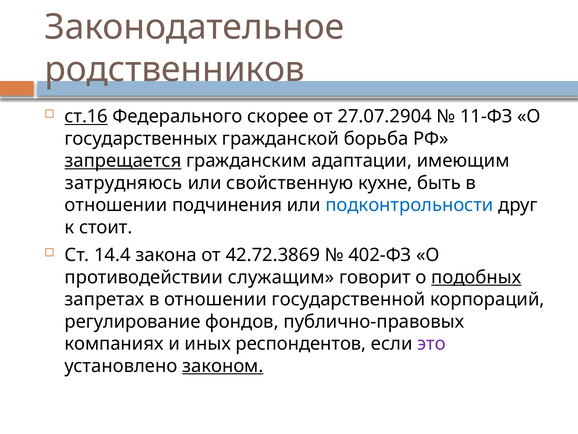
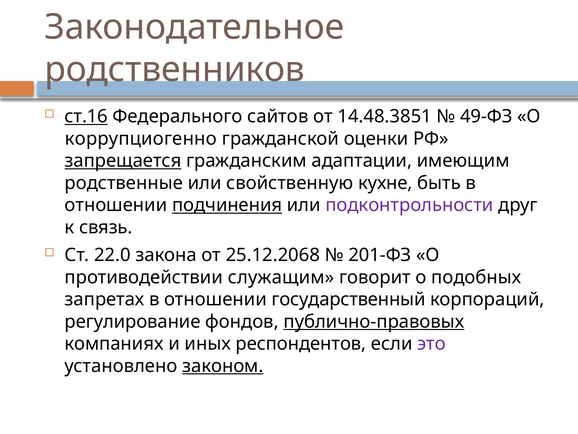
скорее: скорее -> сайтов
27.07.2904: 27.07.2904 -> 14.48.3851
11-ФЗ: 11-ФЗ -> 49-ФЗ
государственных: государственных -> коррупциогенно
борьба: борьба -> оценки
затрудняюсь: затрудняюсь -> родственные
подчинения underline: none -> present
подконтрольности colour: blue -> purple
стоит: стоит -> связь
14.4: 14.4 -> 22.0
42.72.3869: 42.72.3869 -> 25.12.2068
402-ФЗ: 402-ФЗ -> 201-ФЗ
подобных underline: present -> none
государственной: государственной -> государственный
публично-правовых underline: none -> present
